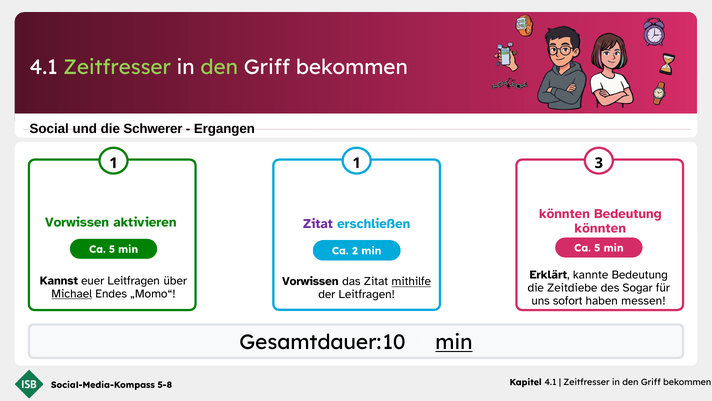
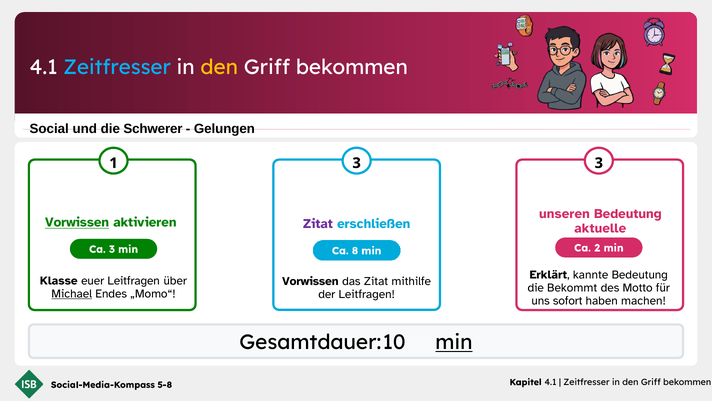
Zeitfresser at (117, 67) colour: light green -> light blue
den at (219, 67) colour: light green -> yellow
Ergangen: Ergangen -> Gelungen
1 at (357, 163): 1 -> 3
könnten at (564, 214): könnten -> unseren
Vorwissen at (77, 222) underline: none -> present
könnten at (600, 228): könnten -> aktuelle
5 at (597, 248): 5 -> 2
5 at (112, 249): 5 -> 3
2: 2 -> 8
Kannst: Kannst -> Klasse
mithilfe underline: present -> none
Zeitdiebe: Zeitdiebe -> Bekommt
Sogar: Sogar -> Motto
messen: messen -> machen
